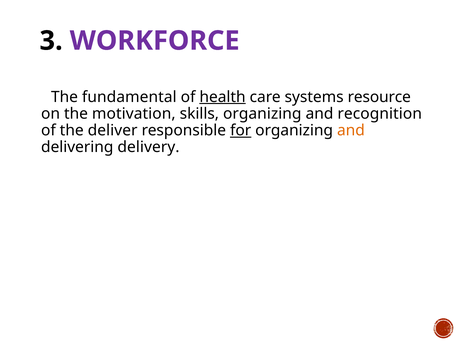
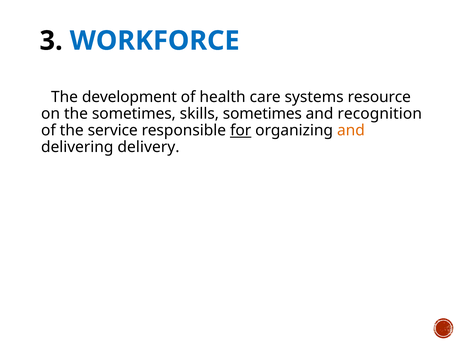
WORKFORCE colour: purple -> blue
fundamental: fundamental -> development
health underline: present -> none
the motivation: motivation -> sometimes
skills organizing: organizing -> sometimes
deliver: deliver -> service
